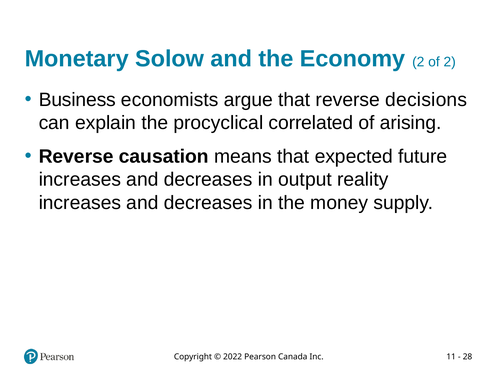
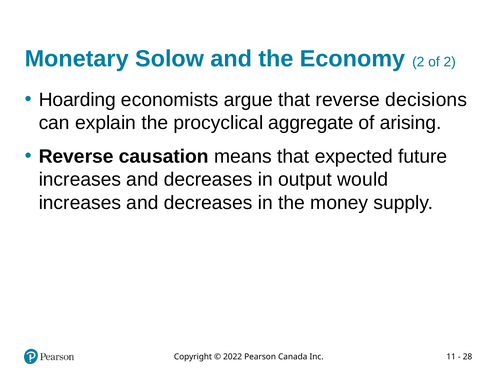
Business: Business -> Hoarding
correlated: correlated -> aggregate
reality: reality -> would
